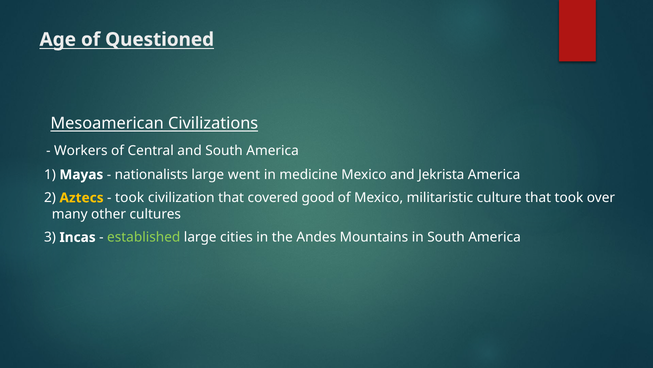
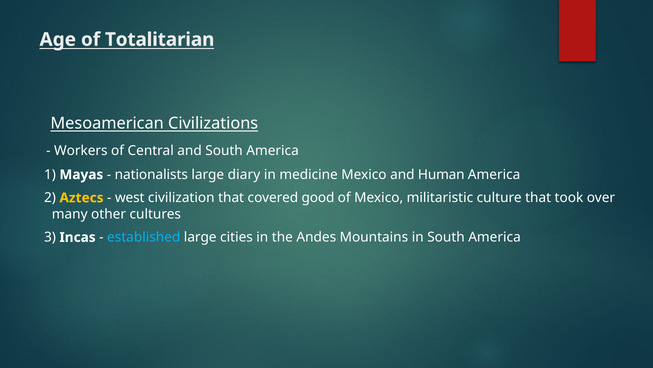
Questioned: Questioned -> Totalitarian
went: went -> diary
Jekrista: Jekrista -> Human
took at (130, 197): took -> west
established colour: light green -> light blue
